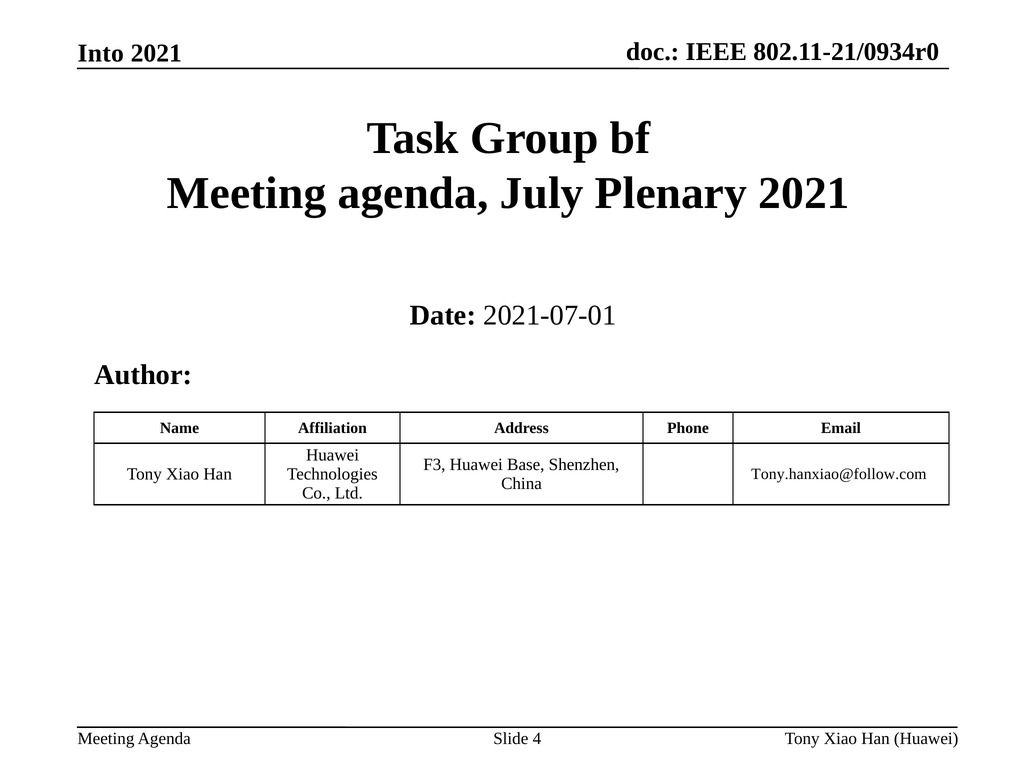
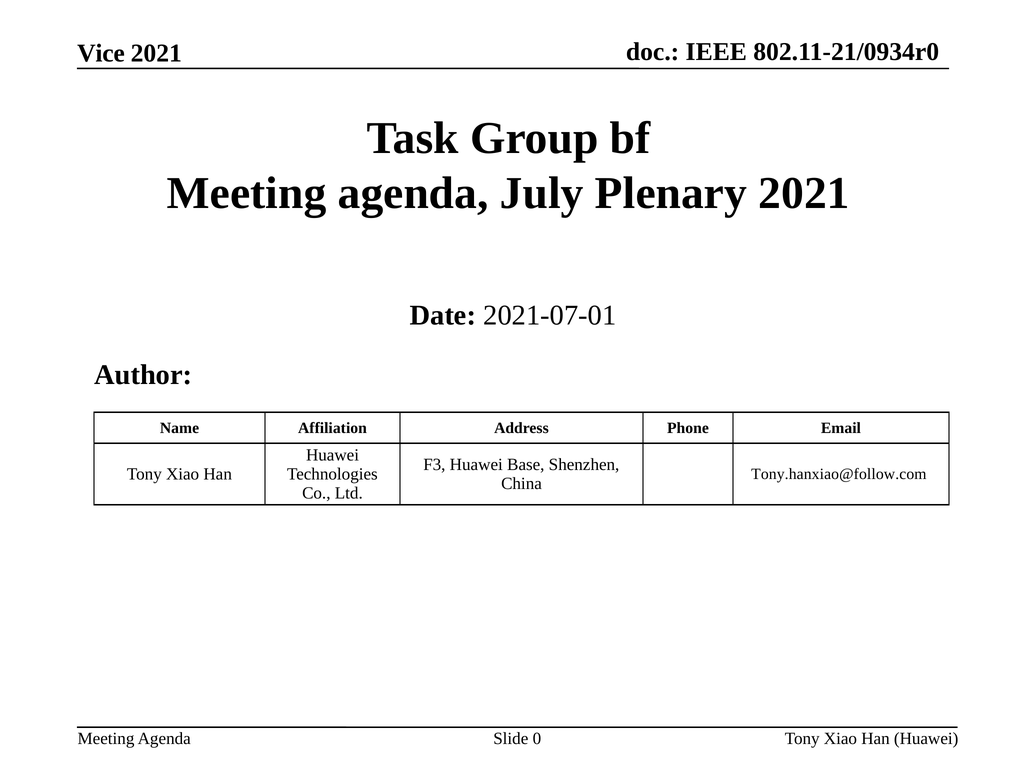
Into: Into -> Vice
4: 4 -> 0
